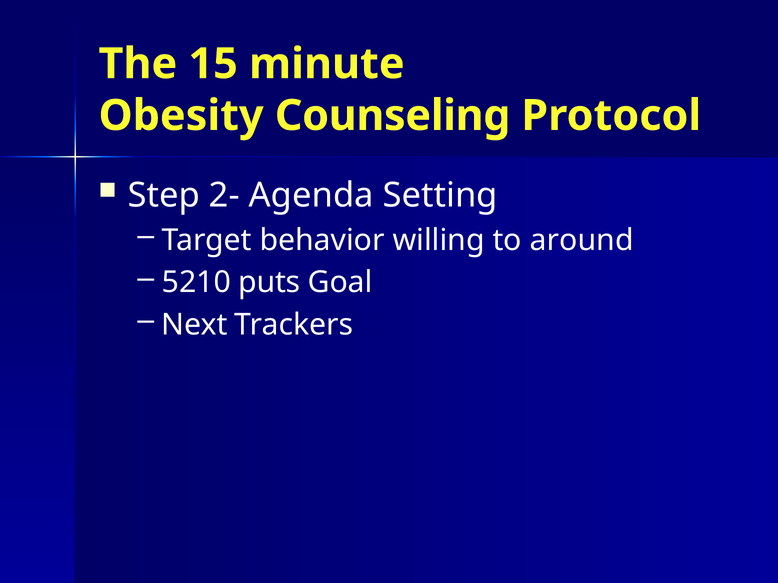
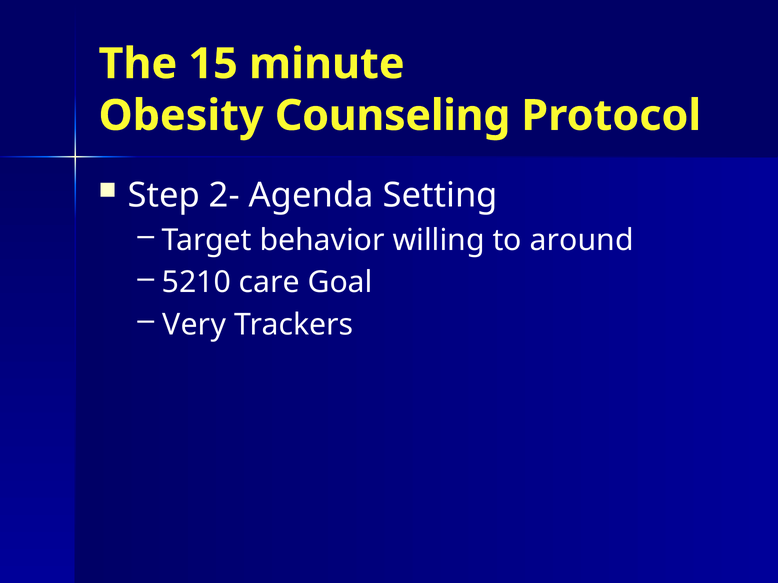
puts: puts -> care
Next: Next -> Very
